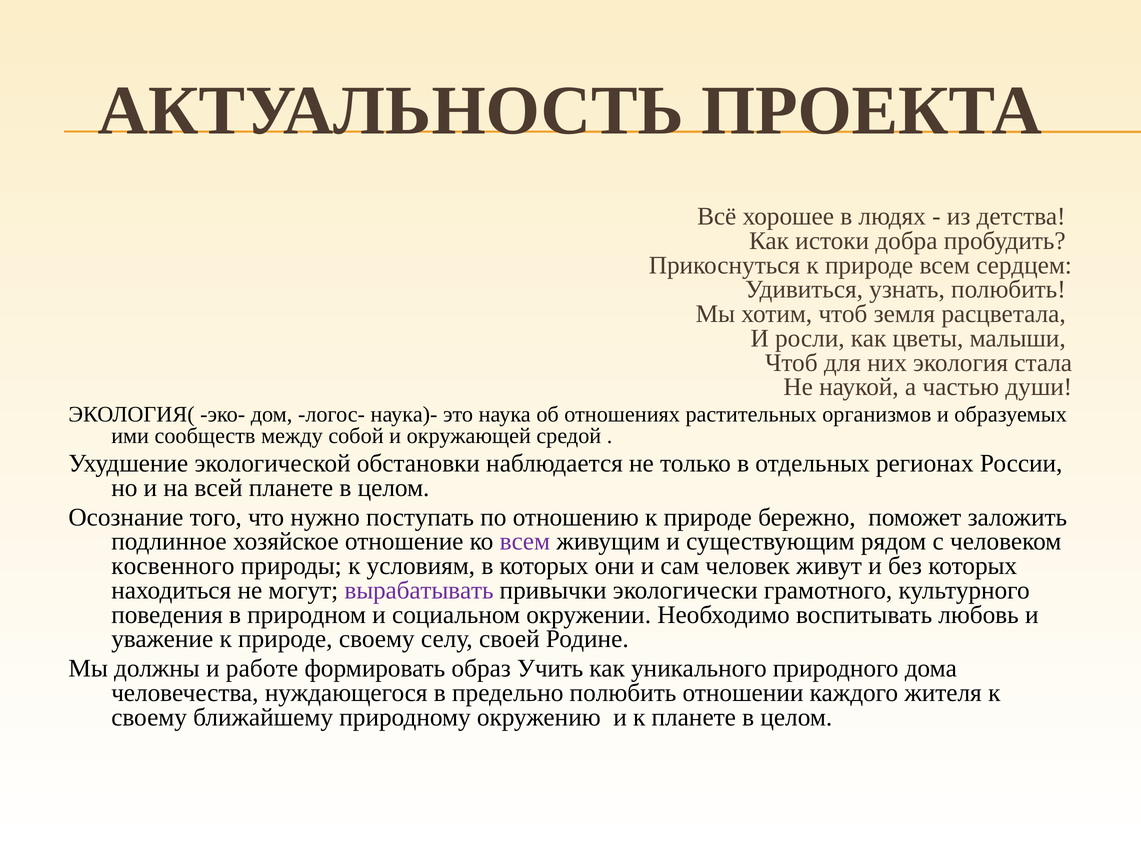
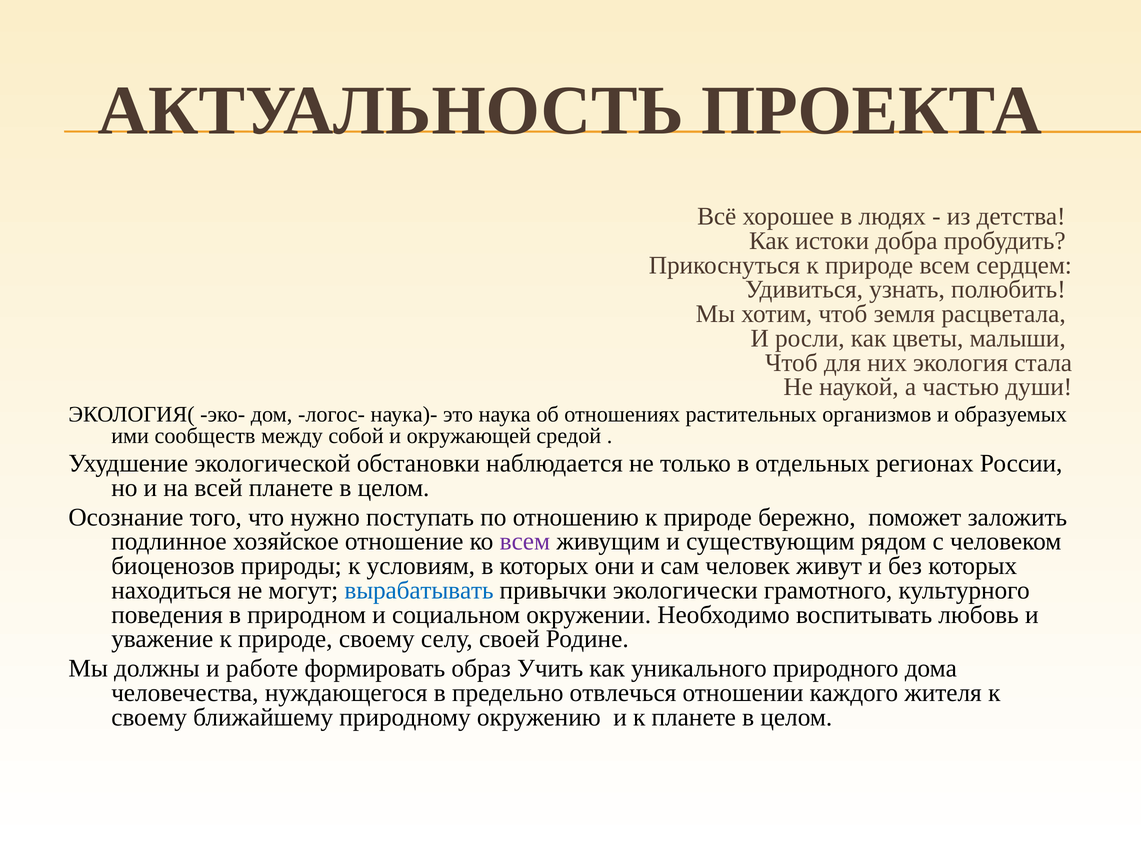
косвенного: косвенного -> биоценозов
вырабатывать colour: purple -> blue
предельно полюбить: полюбить -> отвлечься
